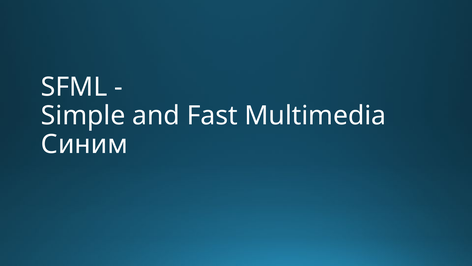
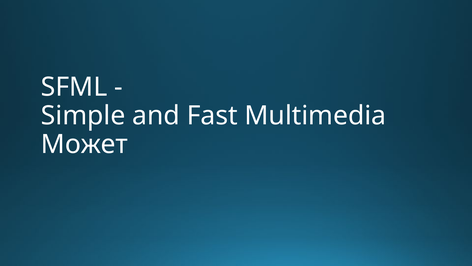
Синим: Синим -> Может
